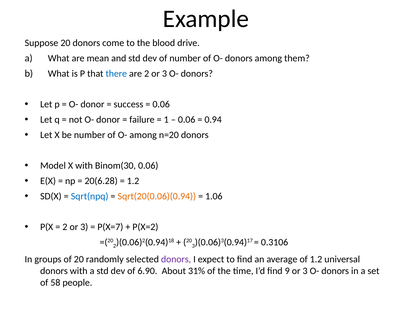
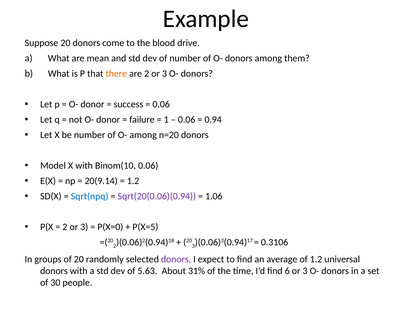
there colour: blue -> orange
Binom(30: Binom(30 -> Binom(10
20(6.28: 20(6.28 -> 20(9.14
Sqrt(20(0.06)(0.94 colour: orange -> purple
P(X=7: P(X=7 -> P(X=0
P(X=2: P(X=2 -> P(X=5
6.90: 6.90 -> 5.63
9: 9 -> 6
58: 58 -> 30
